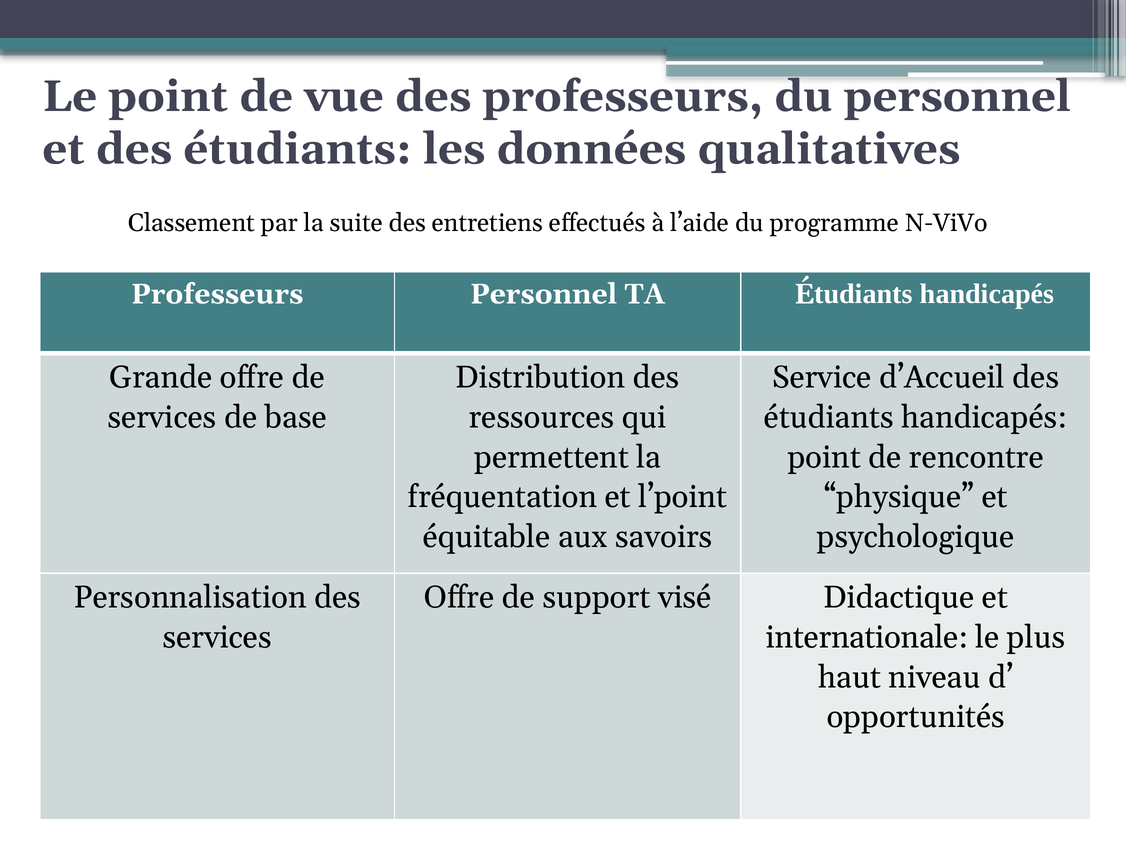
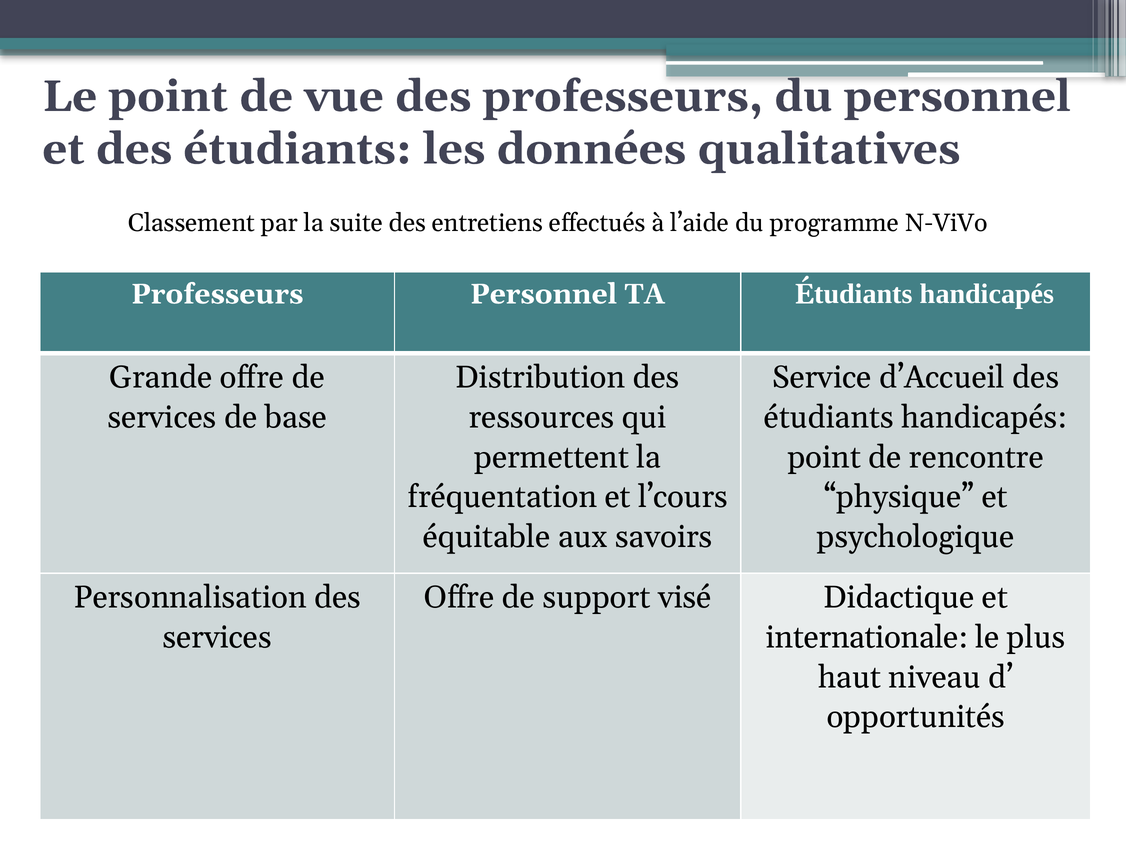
l’point: l’point -> l’cours
